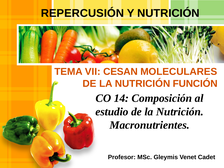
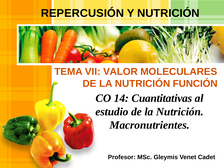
CESAN: CESAN -> VALOR
Composición: Composición -> Cuantitativas
